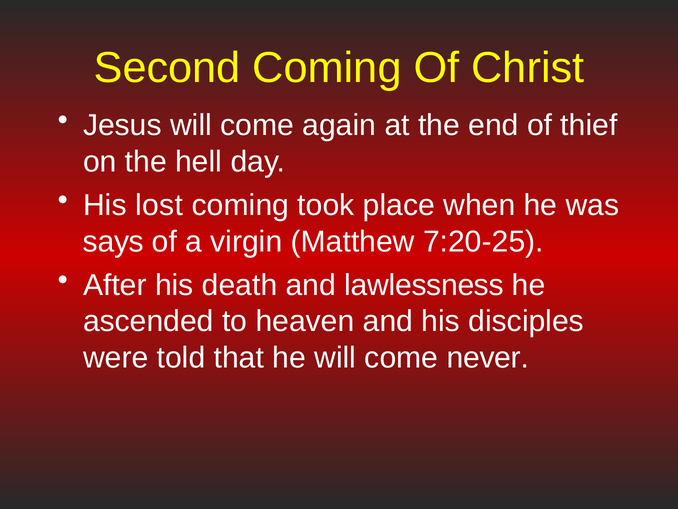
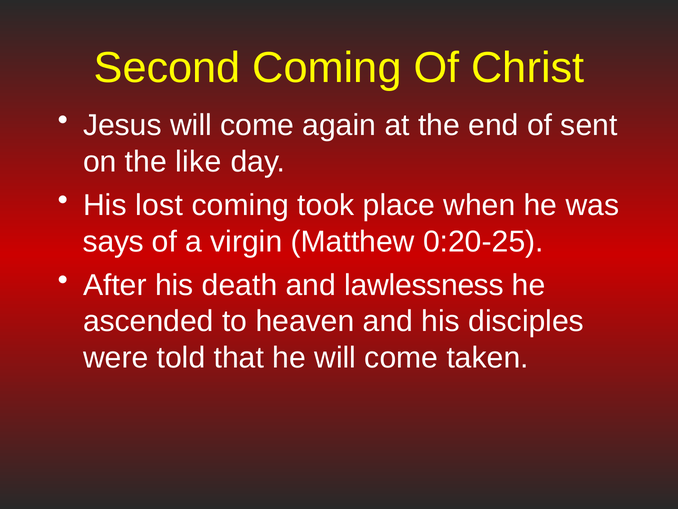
thief: thief -> sent
hell: hell -> like
7:20-25: 7:20-25 -> 0:20-25
never: never -> taken
